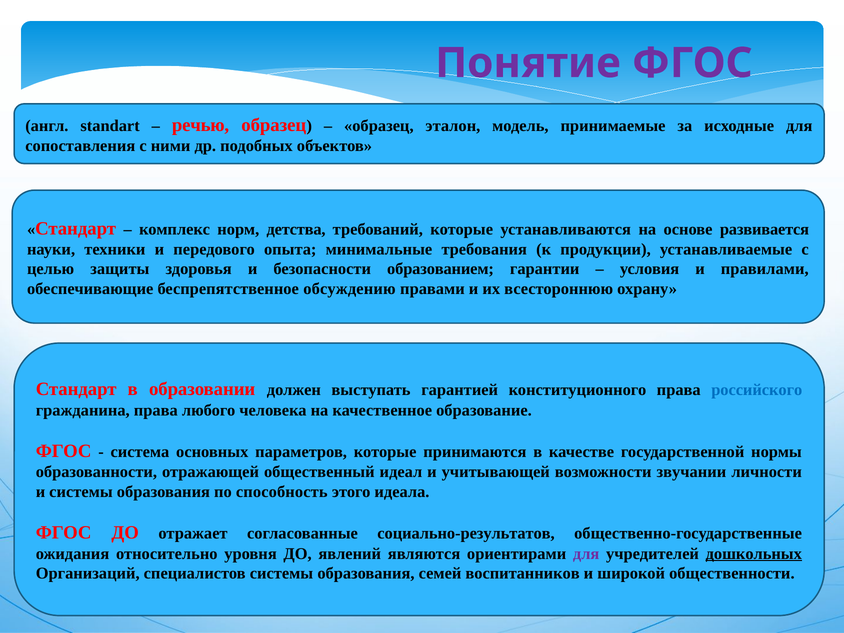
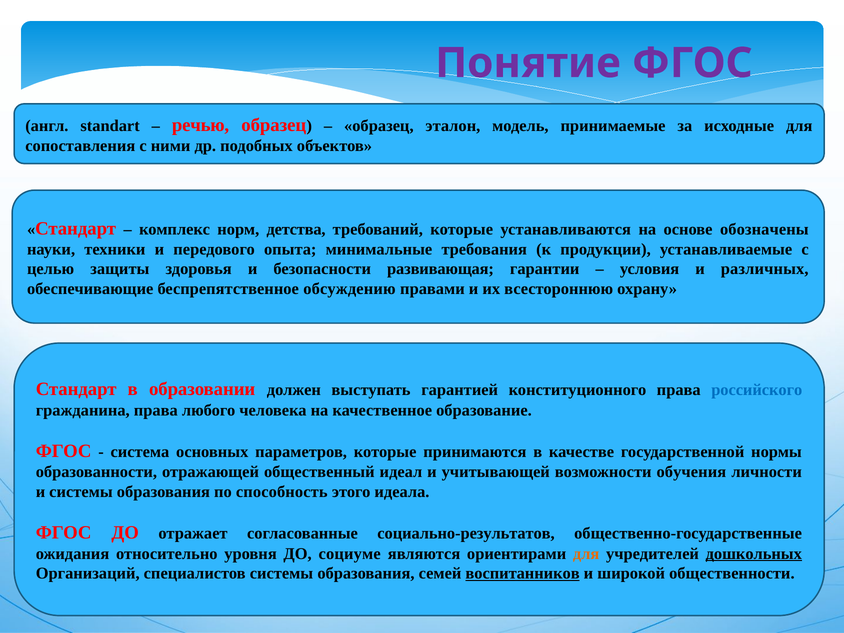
развивается: развивается -> обозначены
образованием: образованием -> развивающая
правилами: правилами -> различных
звучании: звучании -> обучения
явлений: явлений -> социуме
для at (586, 554) colour: purple -> orange
воспитанников underline: none -> present
